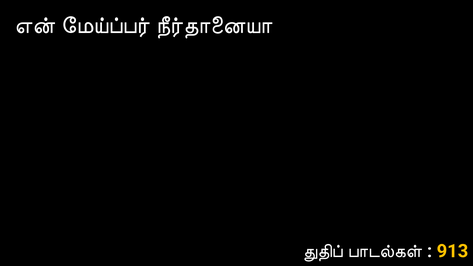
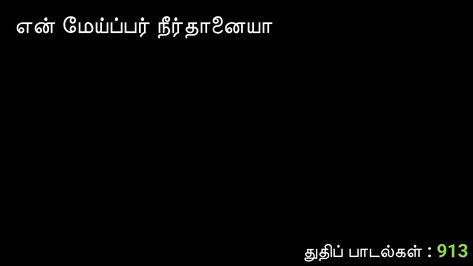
913 colour: yellow -> light green
